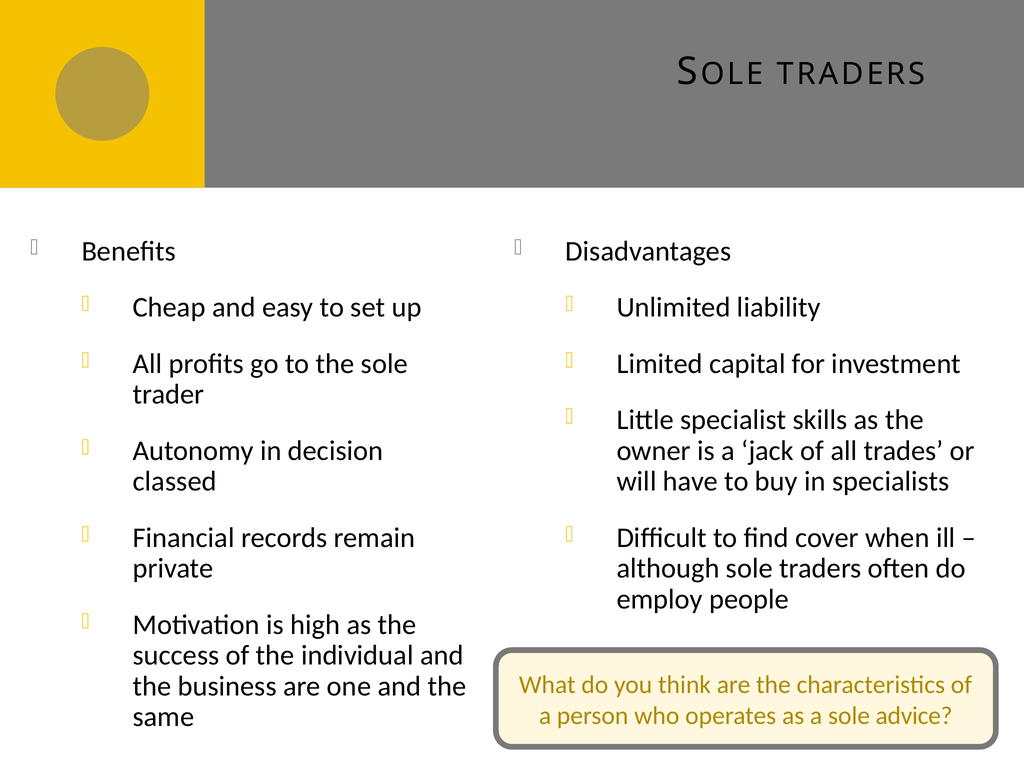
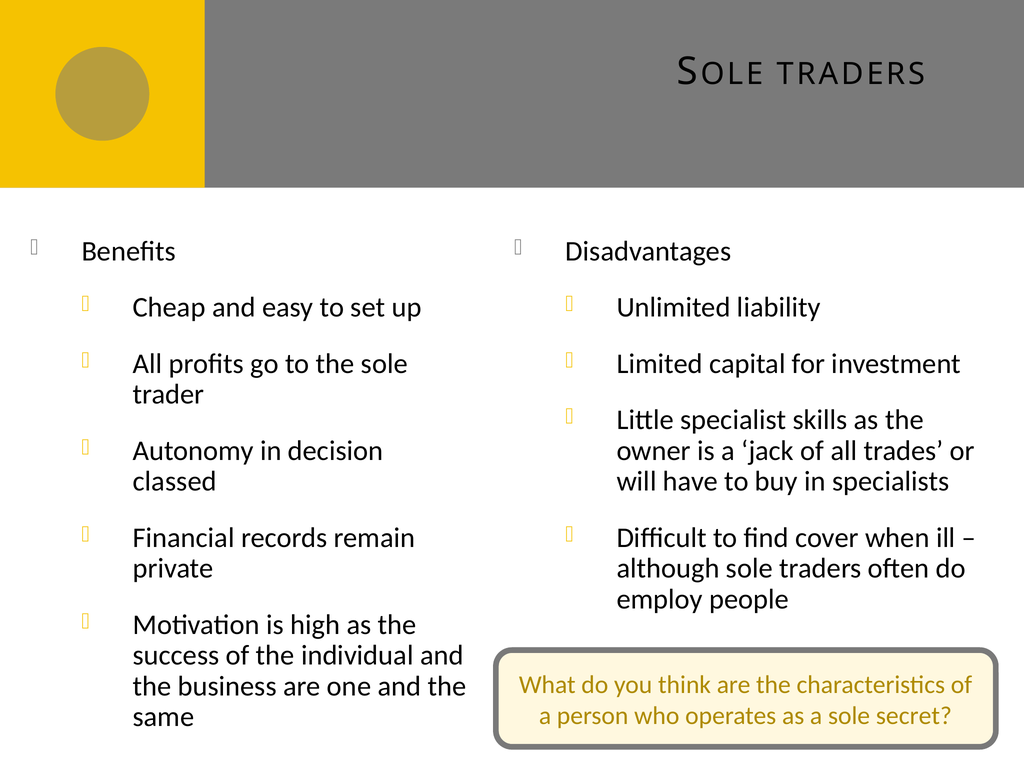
advice: advice -> secret
